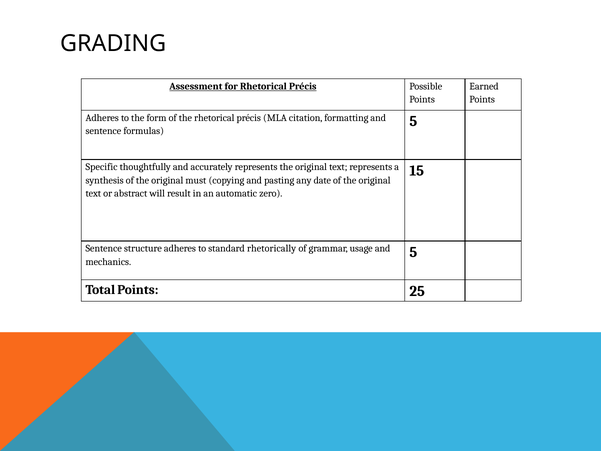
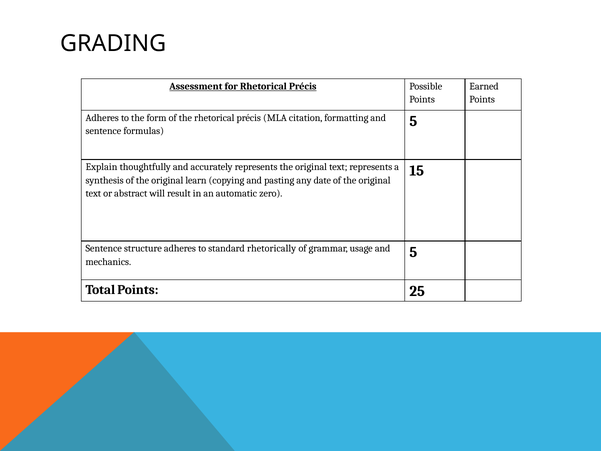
Specific: Specific -> Explain
must: must -> learn
